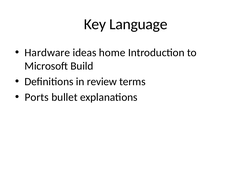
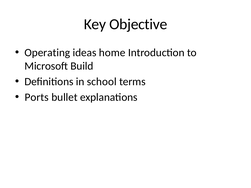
Language: Language -> Objective
Hardware: Hardware -> Operating
review: review -> school
